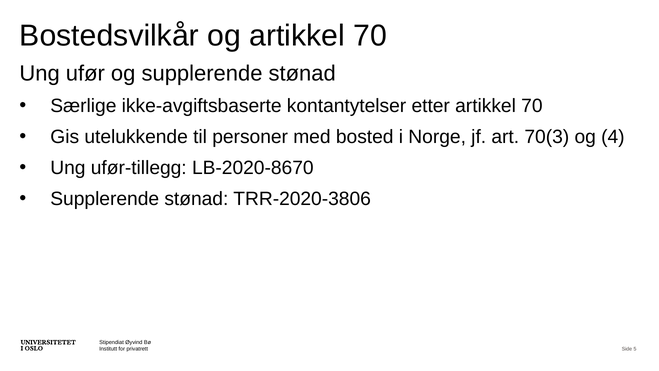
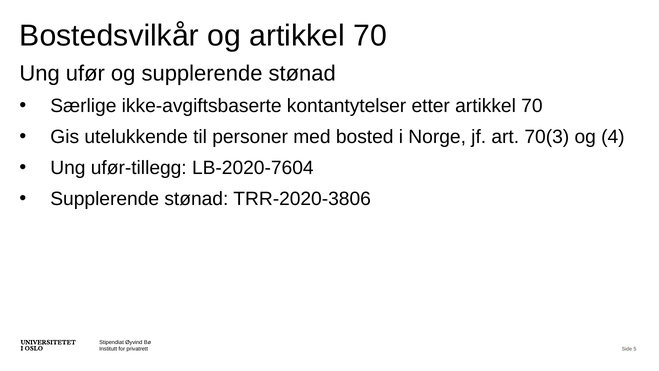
LB-2020-8670: LB-2020-8670 -> LB-2020-7604
